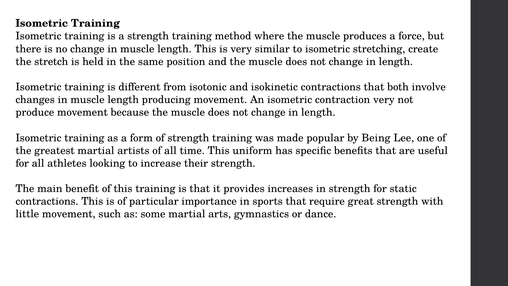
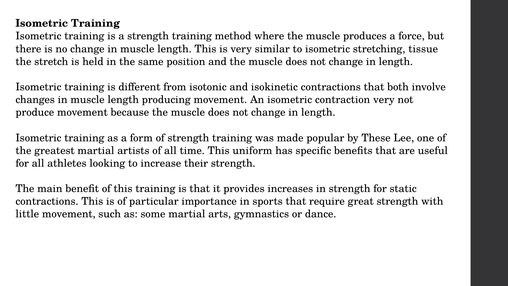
create: create -> tissue
Being: Being -> These
